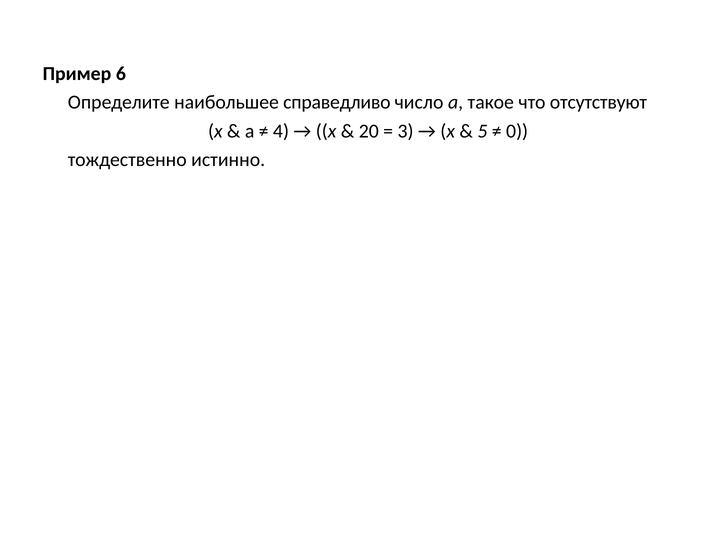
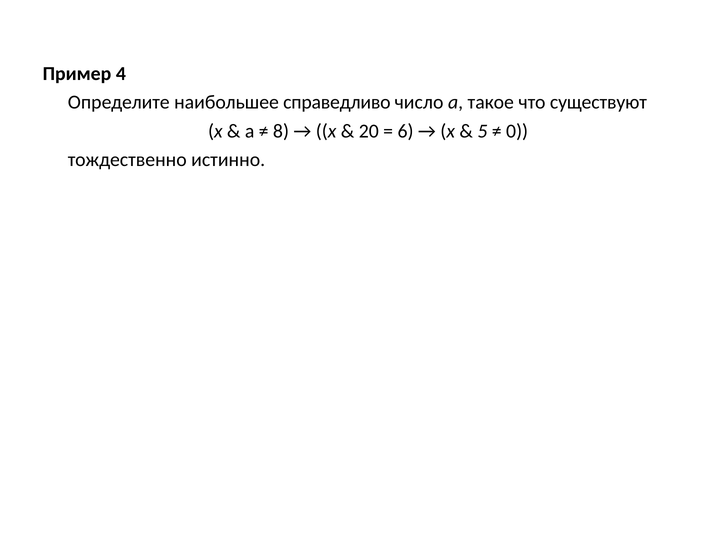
6: 6 -> 4
отсутствуют: отсутствуют -> существуют
4: 4 -> 8
3: 3 -> 6
